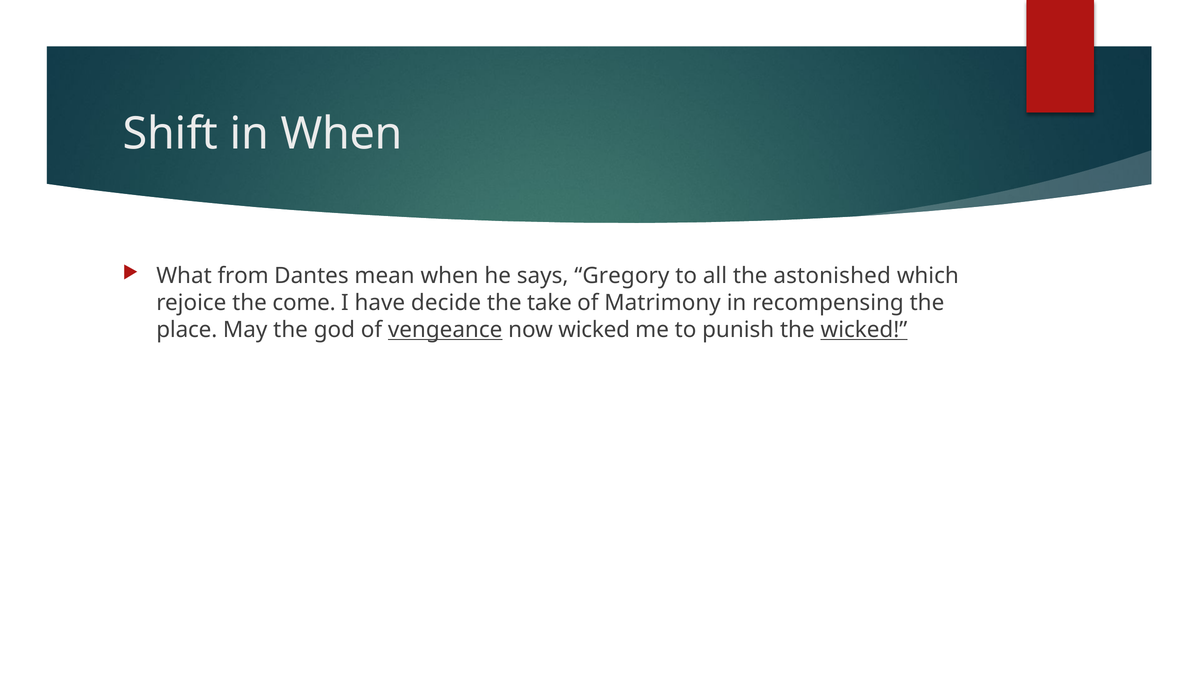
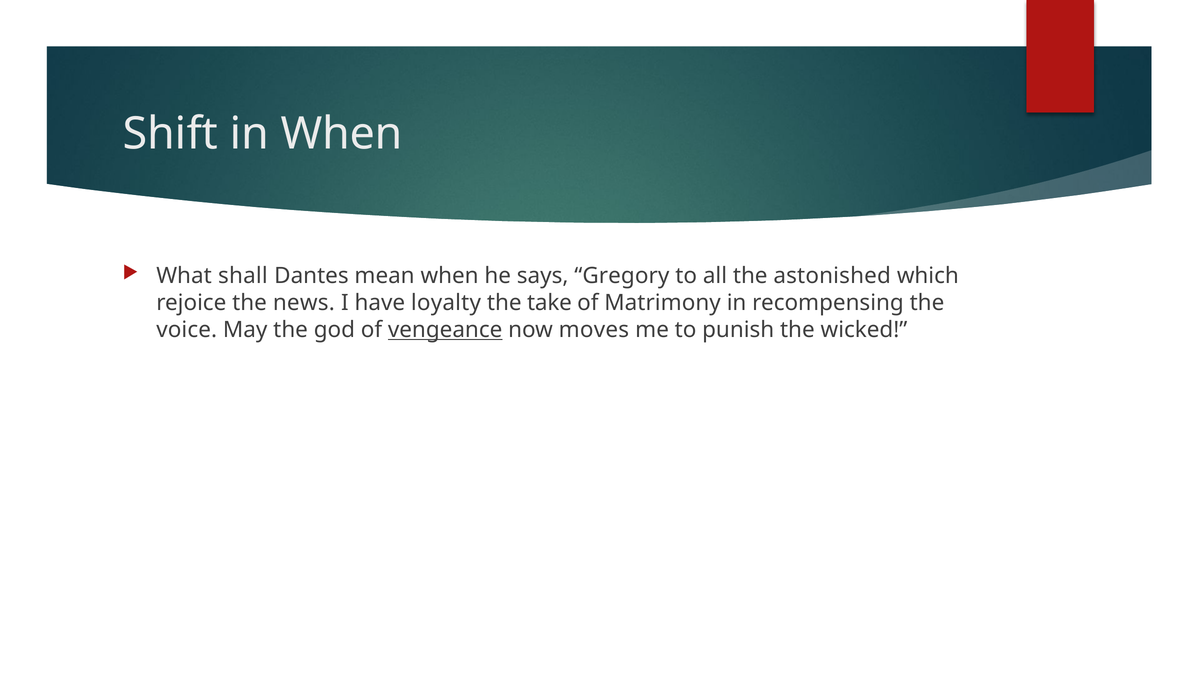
from: from -> shall
come: come -> news
decide: decide -> loyalty
place: place -> voice
now wicked: wicked -> moves
wicked at (864, 330) underline: present -> none
